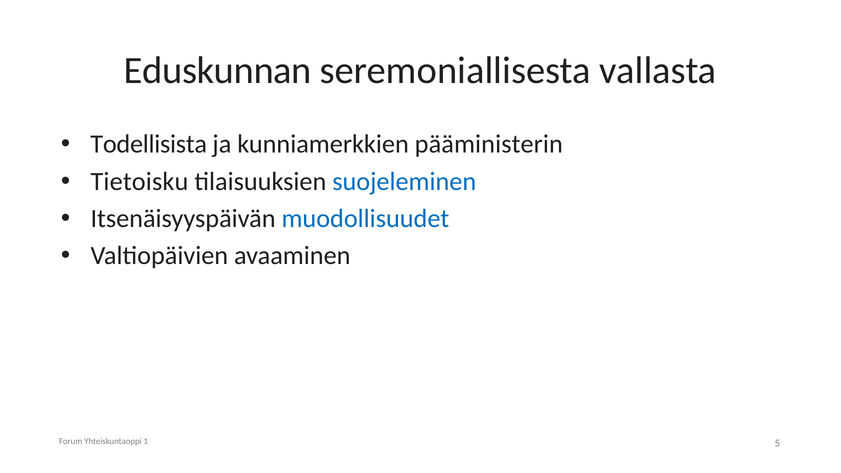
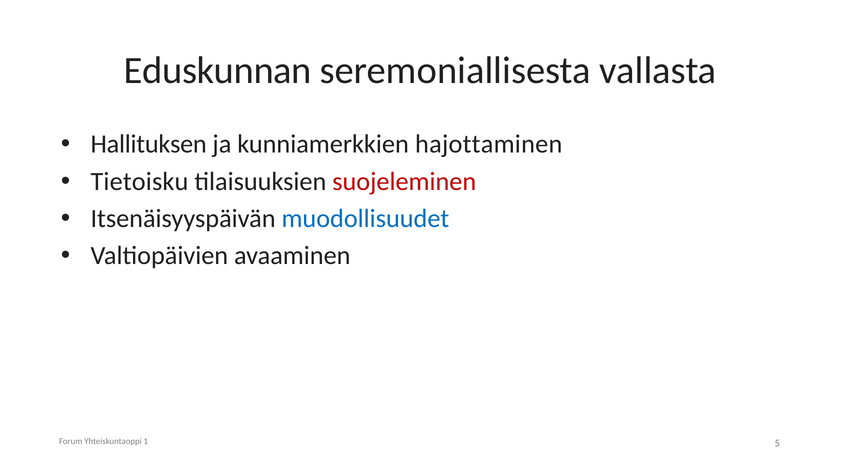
Todellisista: Todellisista -> Hallituksen
pääministerin: pääministerin -> hajottaminen
suojeleminen colour: blue -> red
